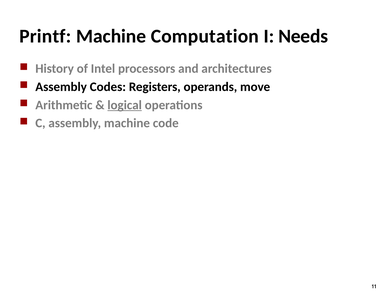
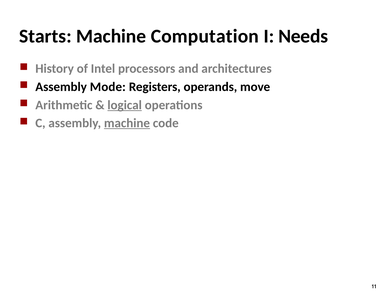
Printf: Printf -> Starts
Codes: Codes -> Mode
machine at (127, 123) underline: none -> present
